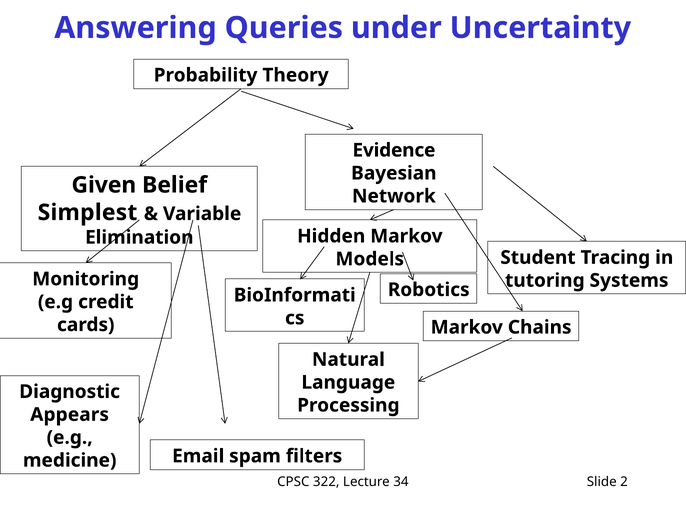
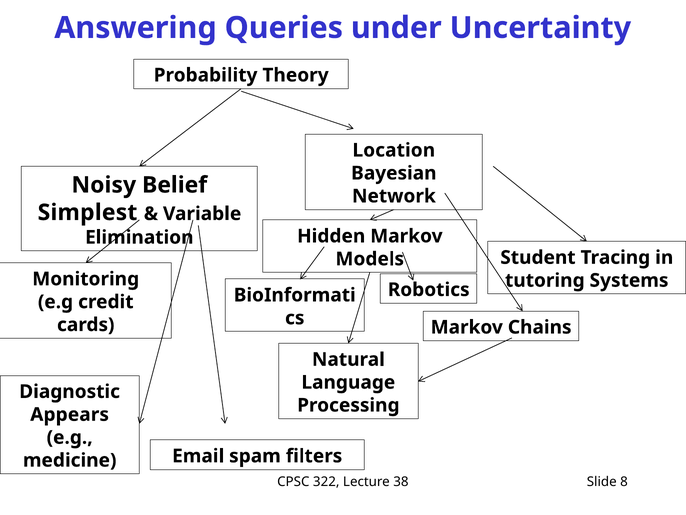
Evidence: Evidence -> Location
Given: Given -> Noisy
34: 34 -> 38
2: 2 -> 8
